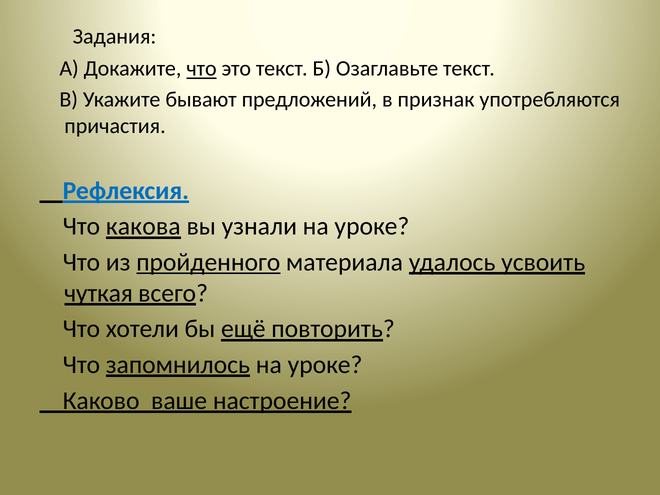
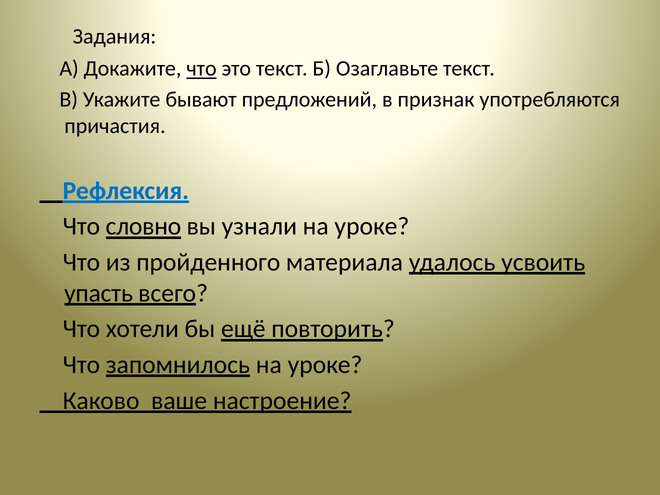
какова: какова -> словно
пройденного underline: present -> none
чуткая: чуткая -> упасть
